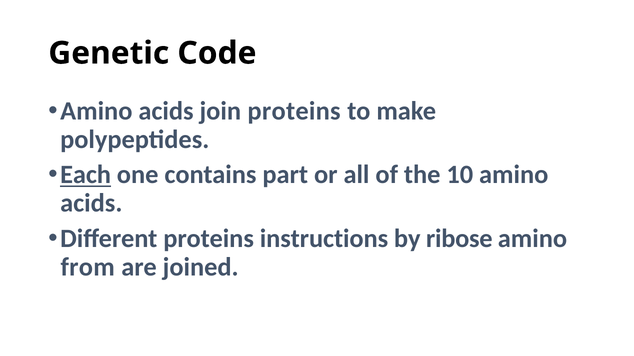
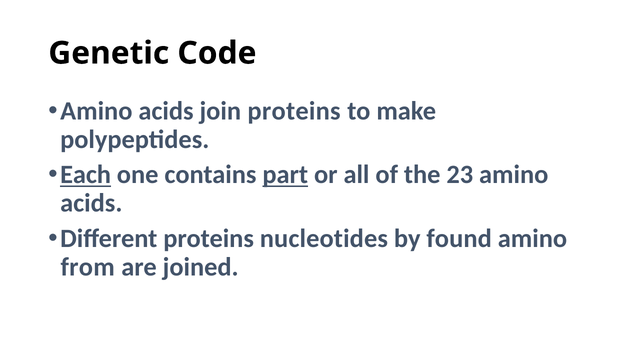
part underline: none -> present
10: 10 -> 23
instructions: instructions -> nucleotides
ribose: ribose -> found
